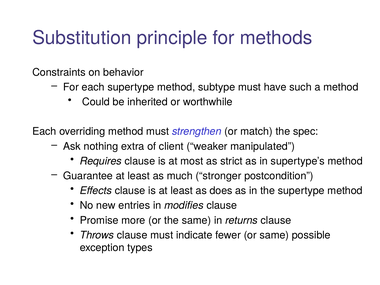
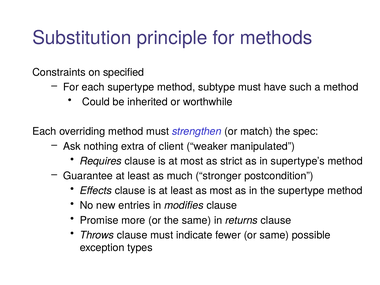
behavior: behavior -> specified
as does: does -> most
